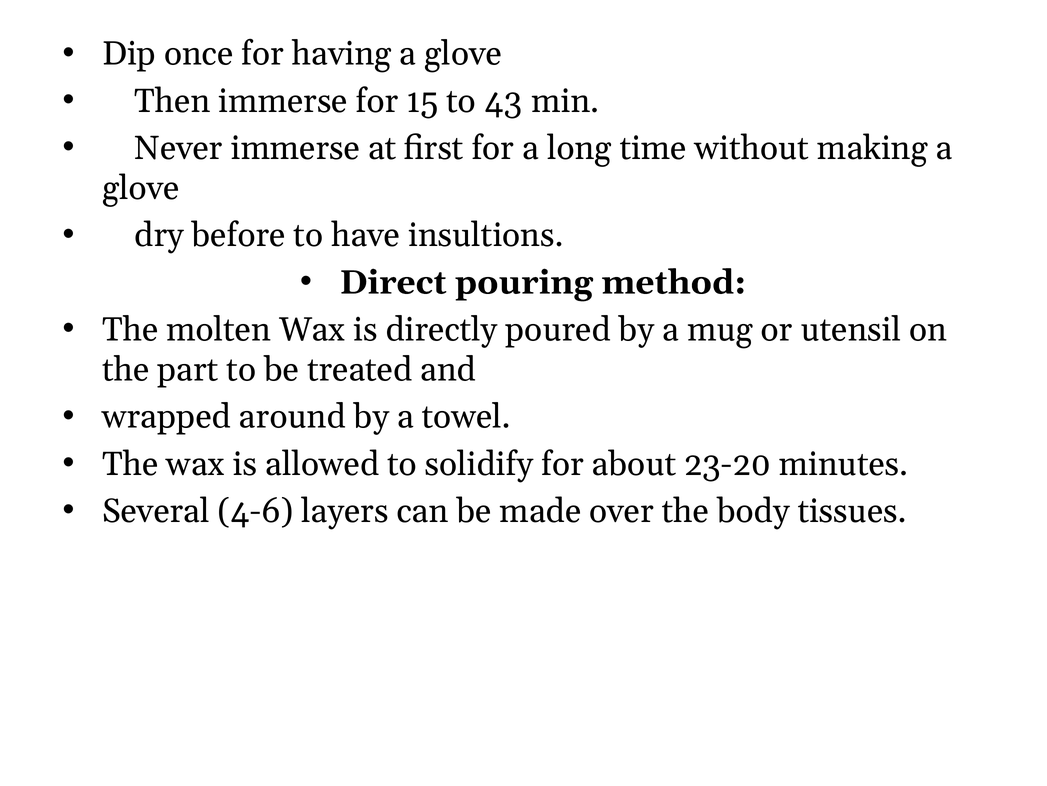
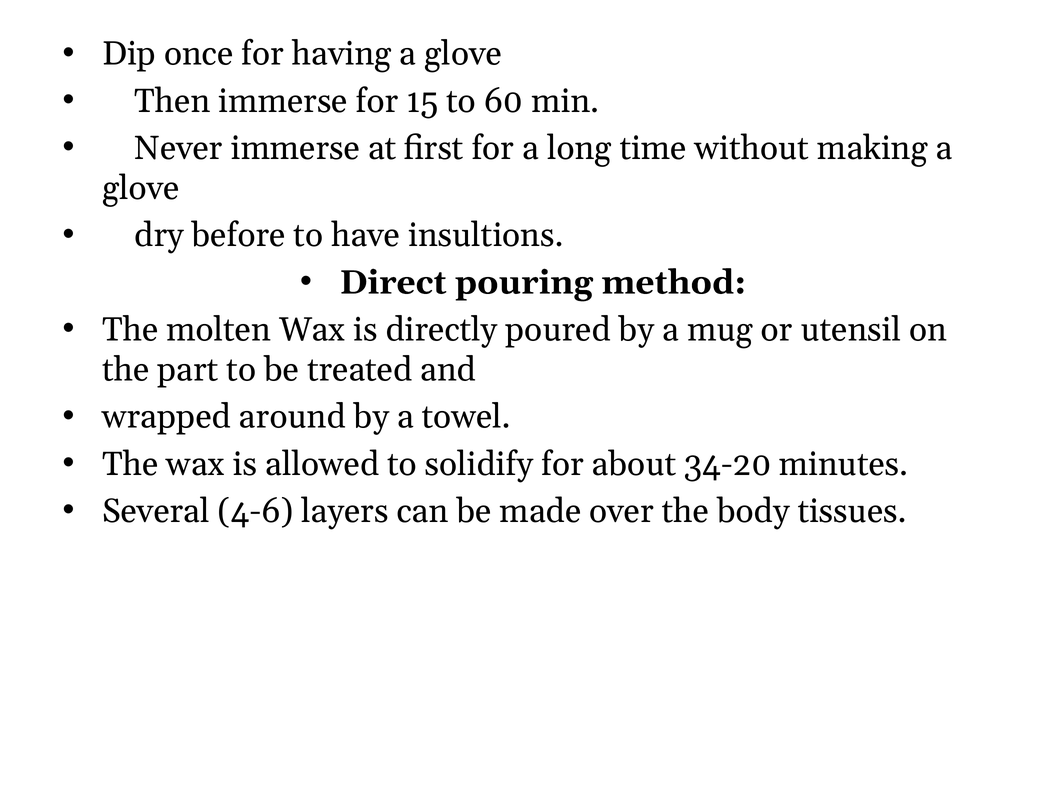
43: 43 -> 60
23-20: 23-20 -> 34-20
